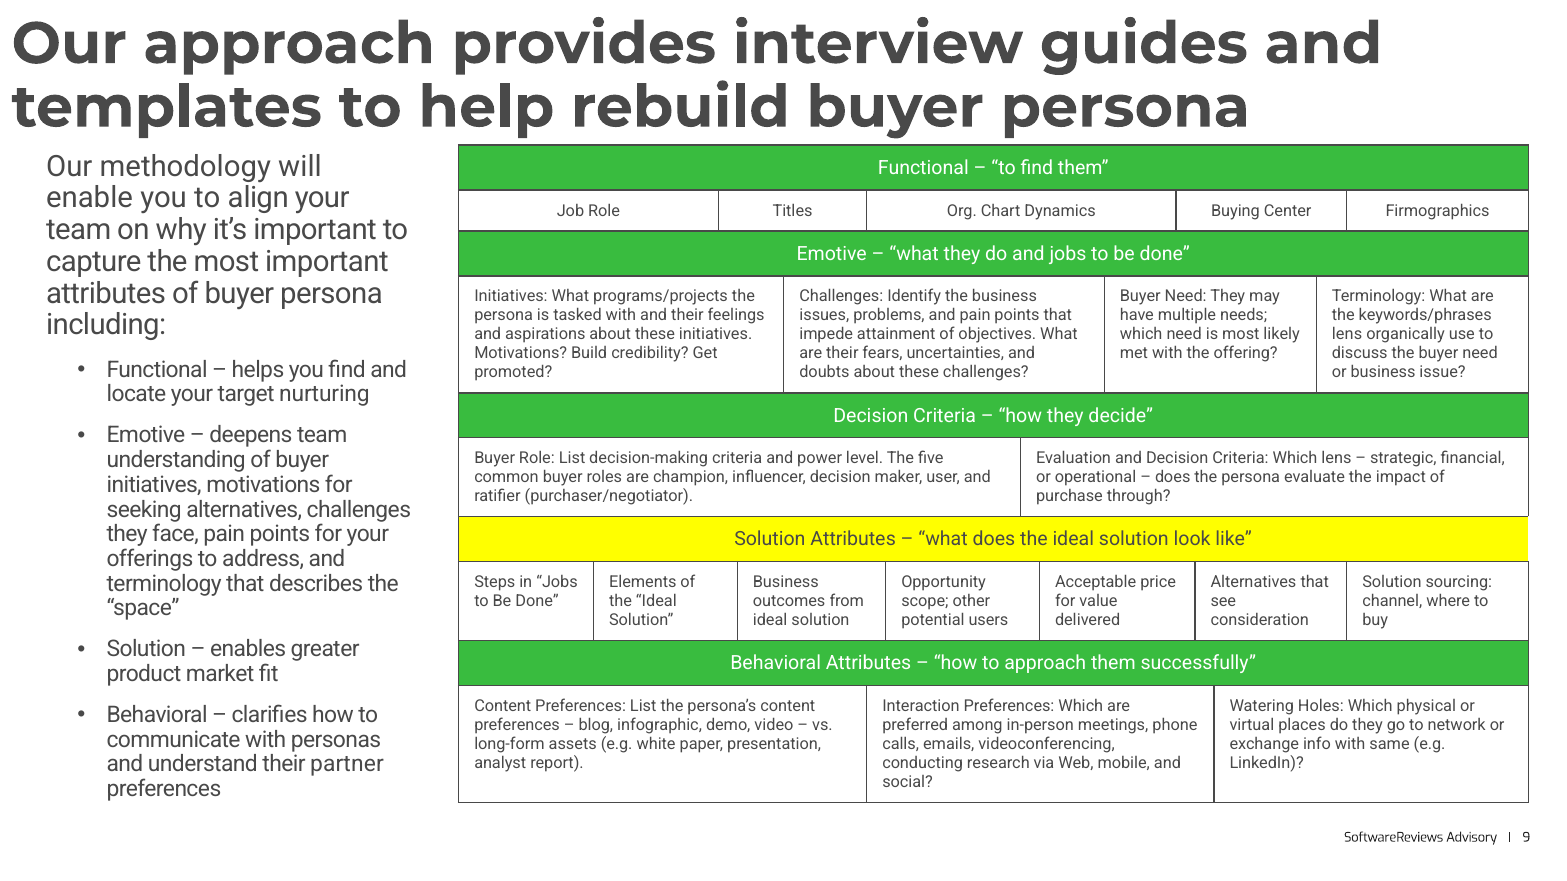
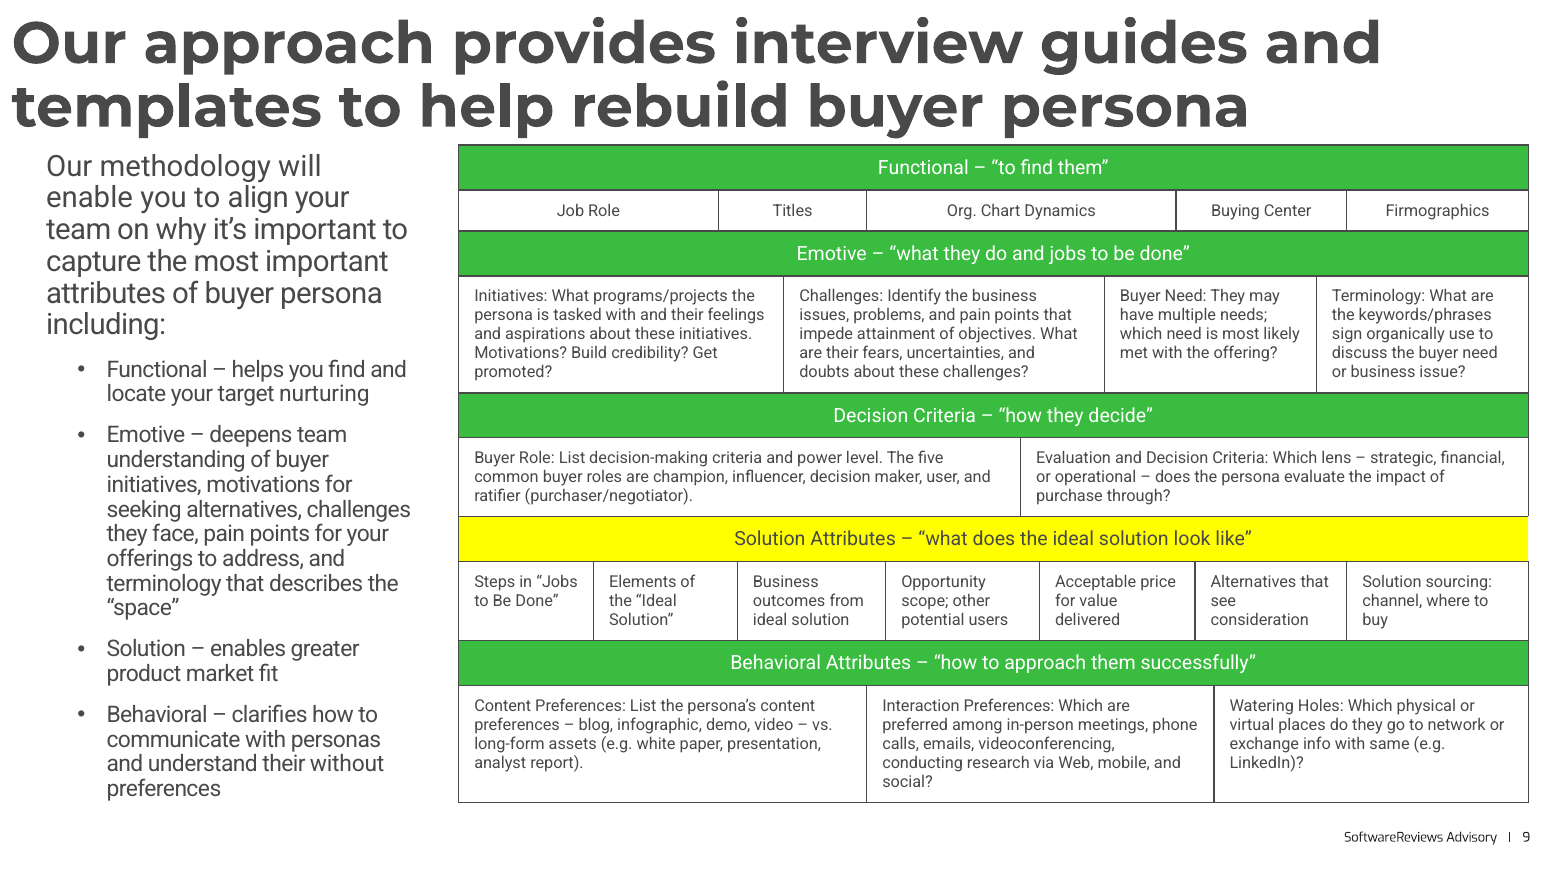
lens at (1347, 335): lens -> sign
partner: partner -> without
